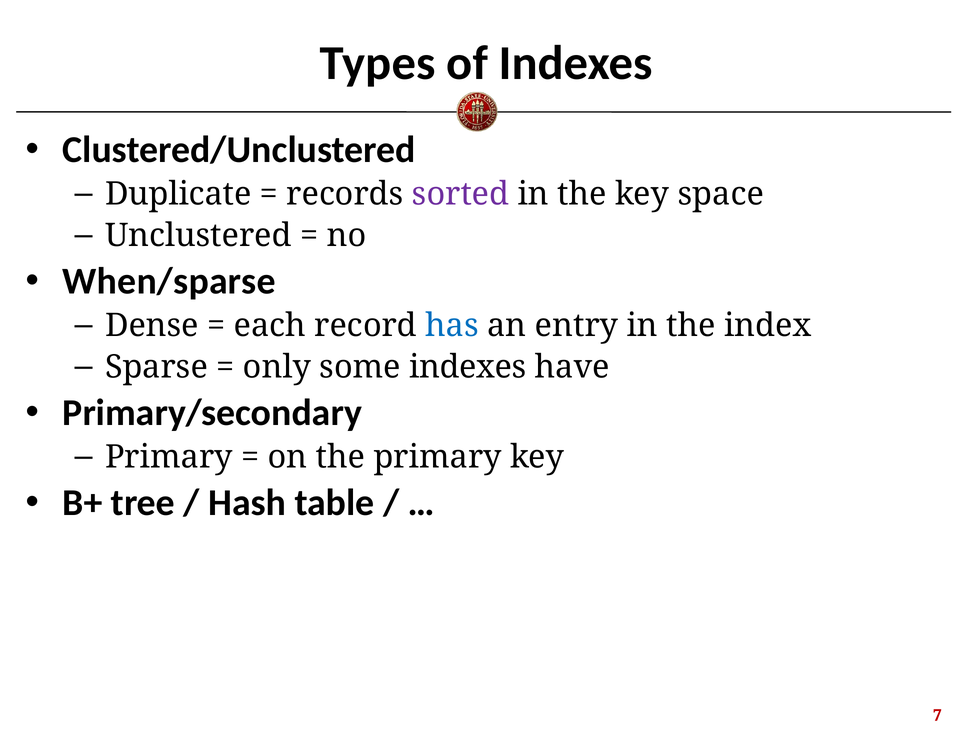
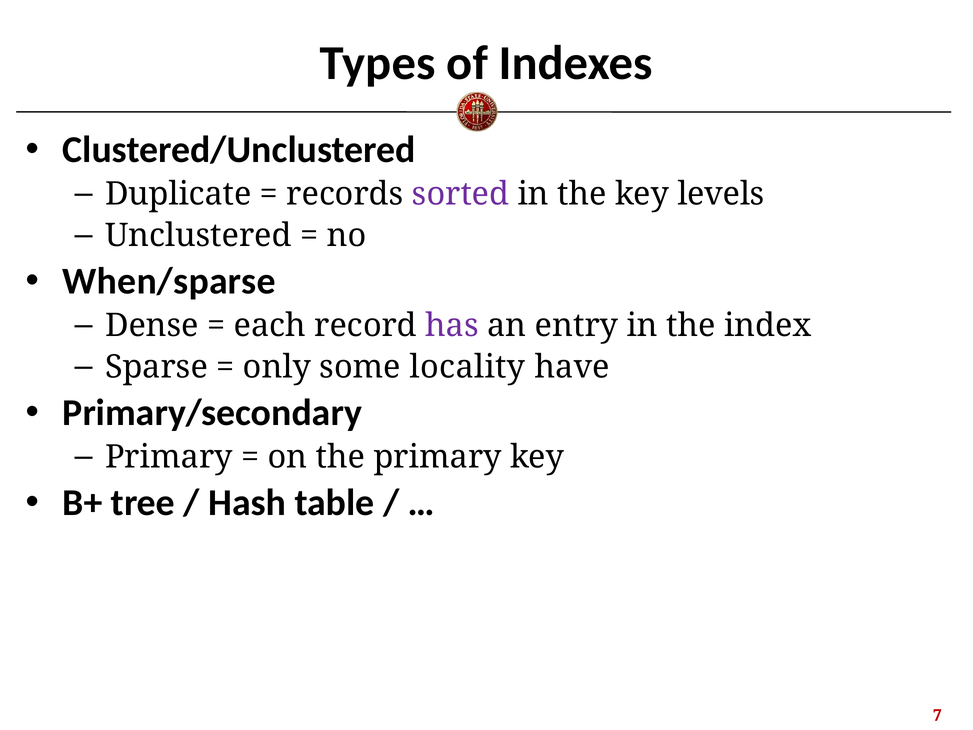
space: space -> levels
has colour: blue -> purple
some indexes: indexes -> locality
